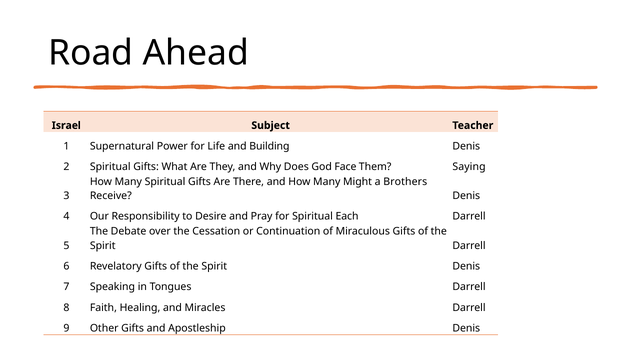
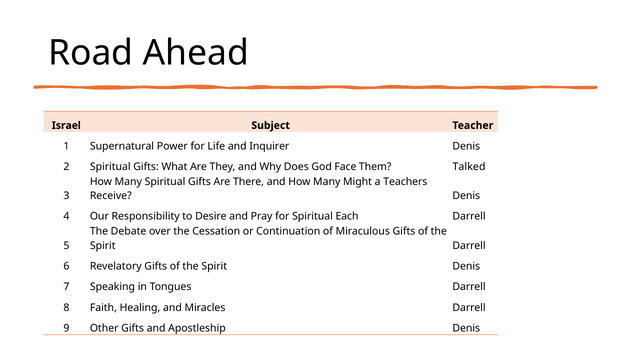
Building: Building -> Inquirer
Saying: Saying -> Talked
Brothers: Brothers -> Teachers
